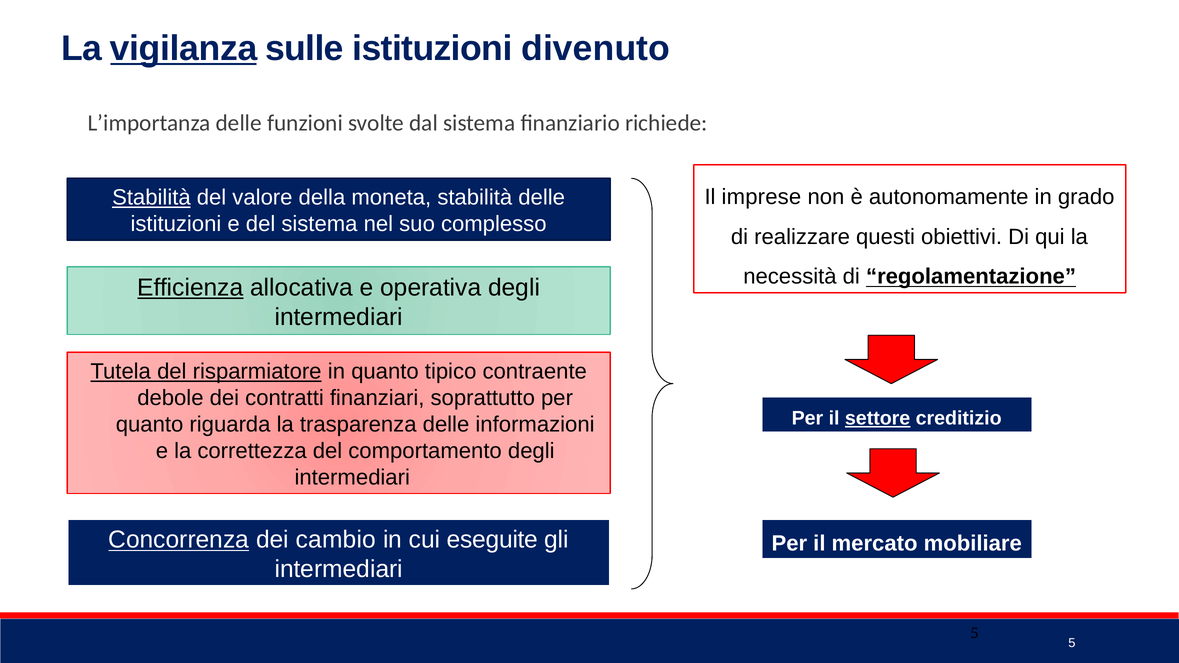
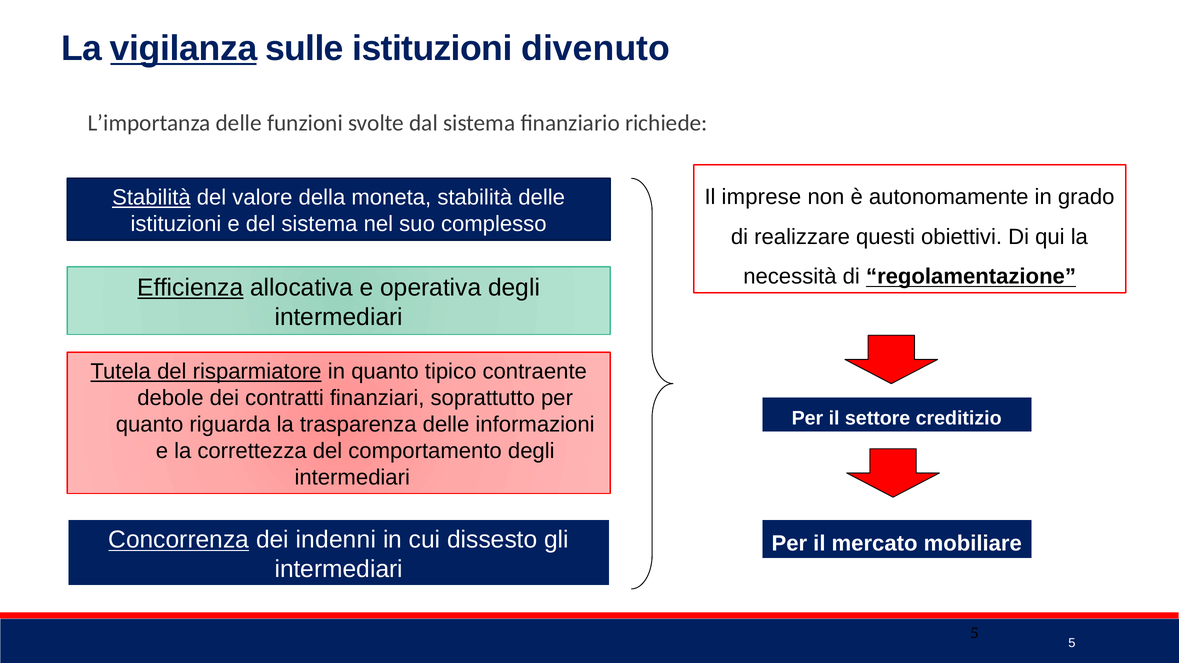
settore underline: present -> none
cambio: cambio -> indenni
eseguite: eseguite -> dissesto
